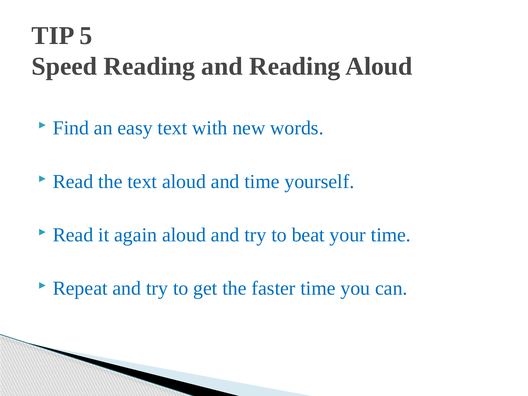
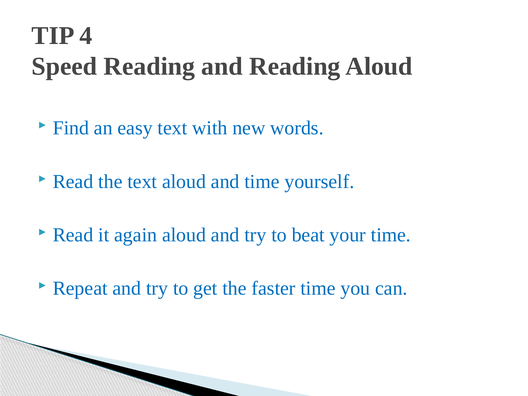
5: 5 -> 4
